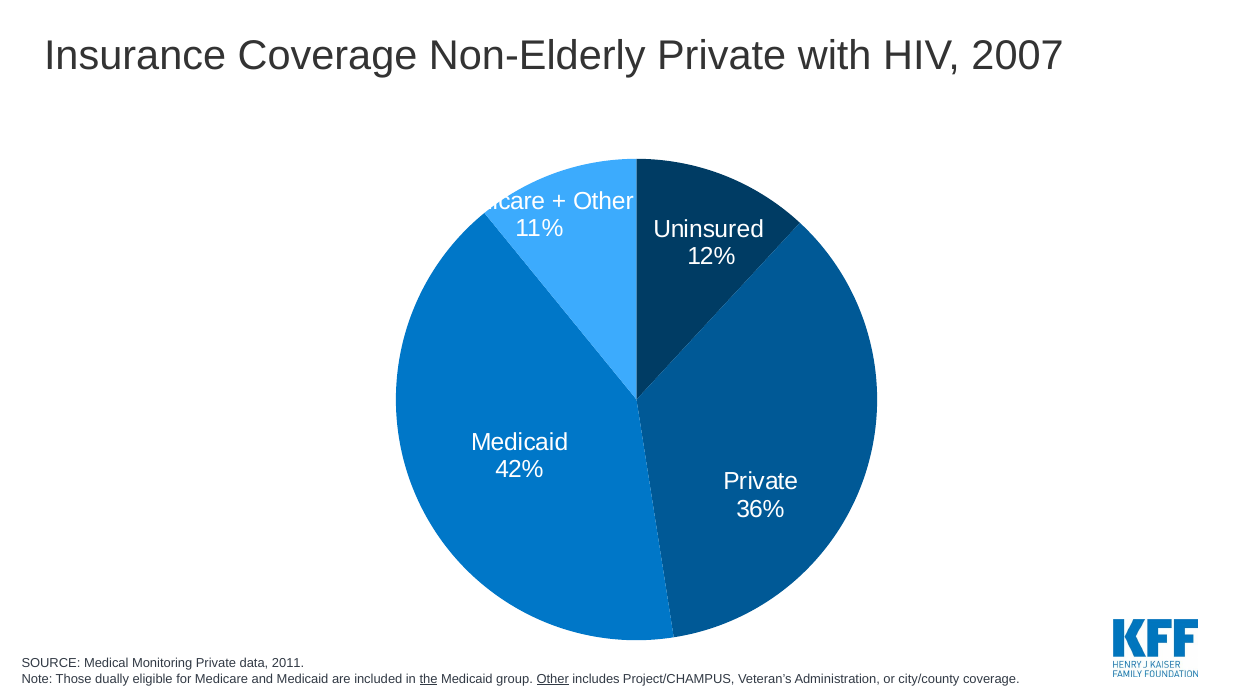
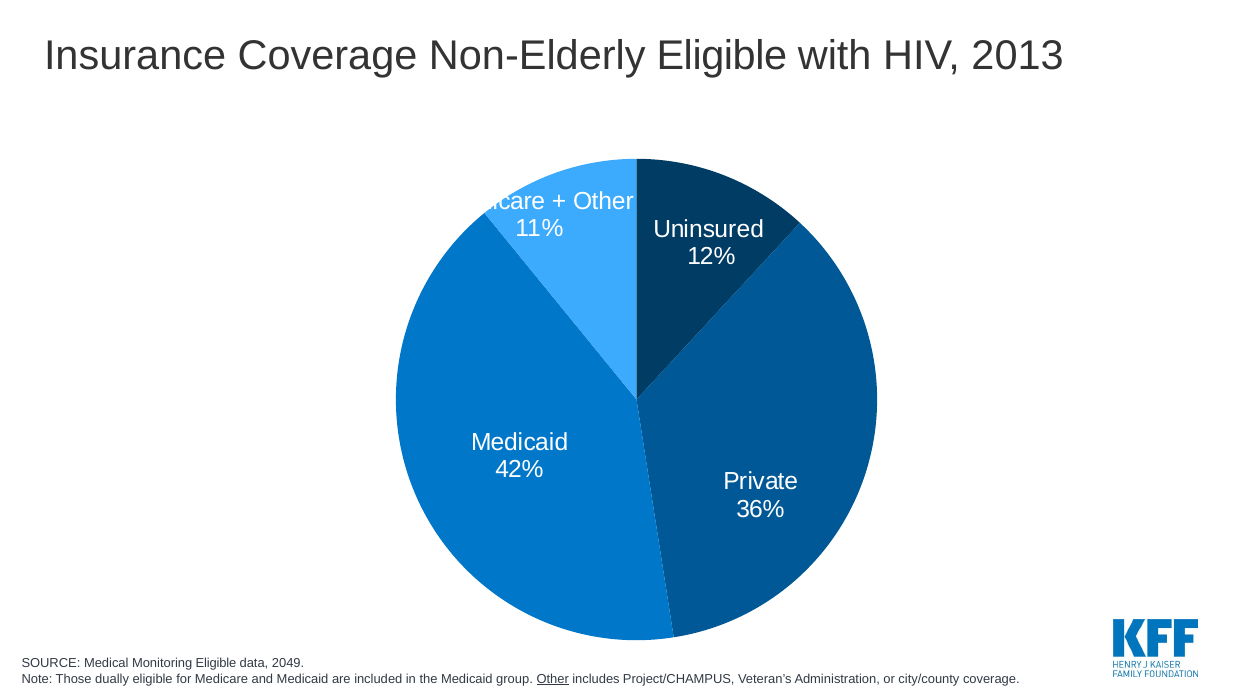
Non-Elderly Private: Private -> Eligible
2007: 2007 -> 2013
Monitoring Private: Private -> Eligible
2011: 2011 -> 2049
the underline: present -> none
